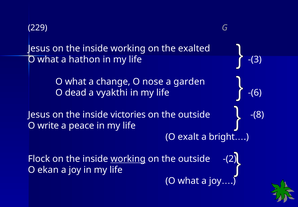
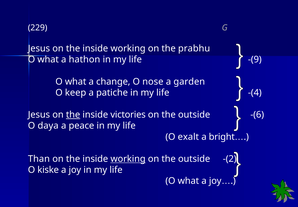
exalted: exalted -> prabhu
-(3: -(3 -> -(9
dead: dead -> keep
vyakthi: vyakthi -> patiche
-(6: -(6 -> -(4
the at (73, 114) underline: none -> present
-(8: -(8 -> -(6
write: write -> daya
Flock: Flock -> Than
ekan: ekan -> kiske
